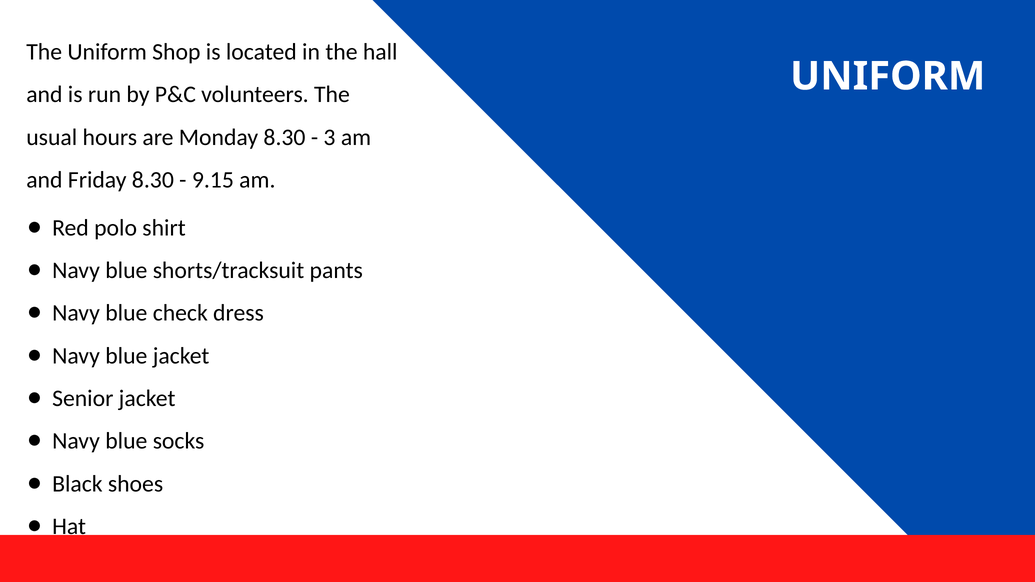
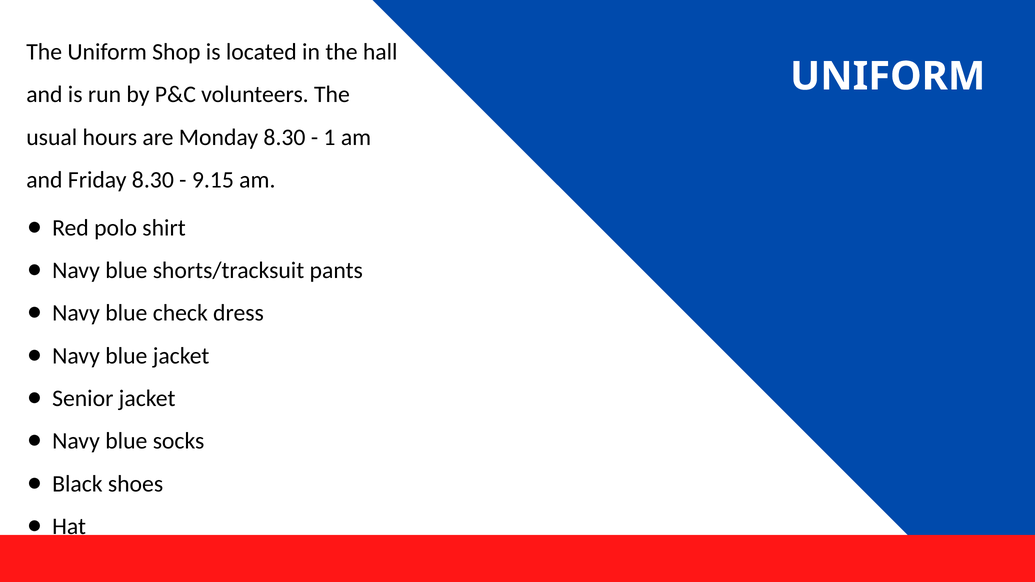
3: 3 -> 1
